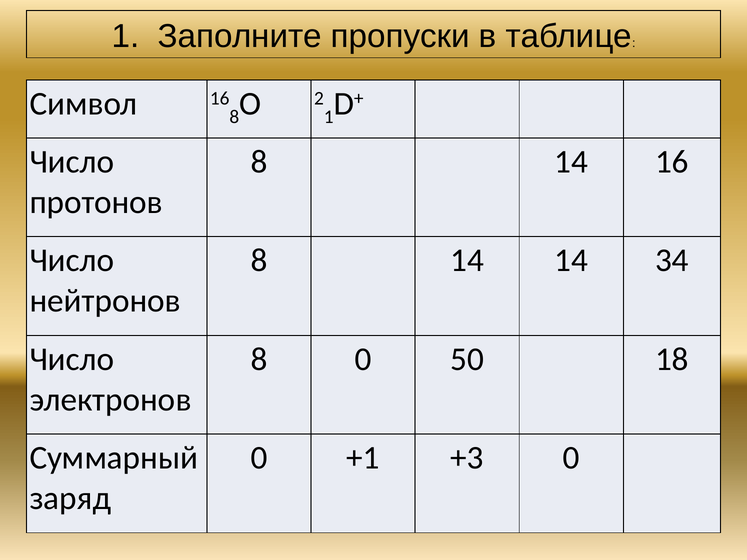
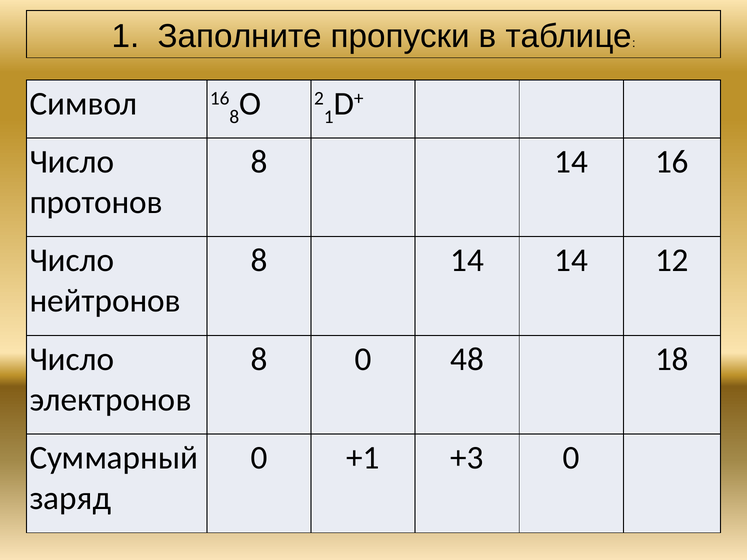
34: 34 -> 12
50: 50 -> 48
